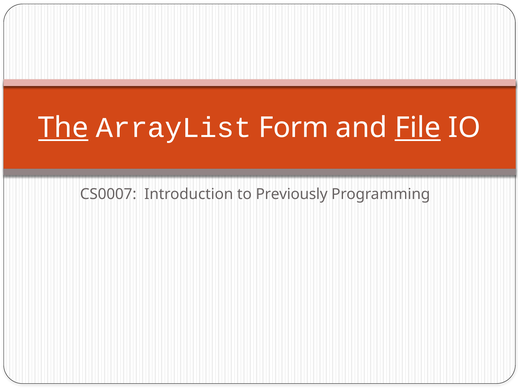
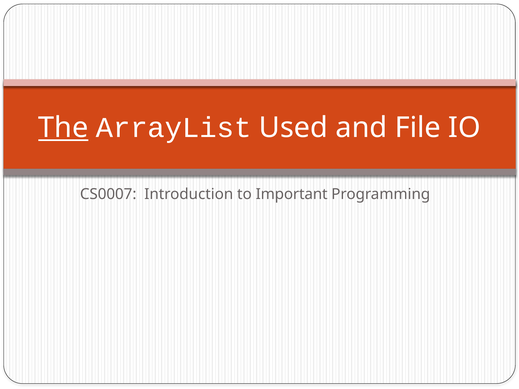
Form: Form -> Used
File underline: present -> none
Previously: Previously -> Important
